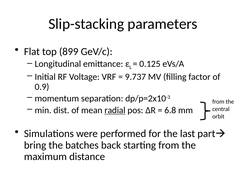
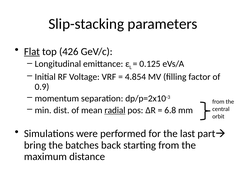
Flat underline: none -> present
899: 899 -> 426
9.737: 9.737 -> 4.854
